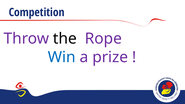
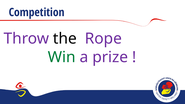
Win colour: blue -> green
